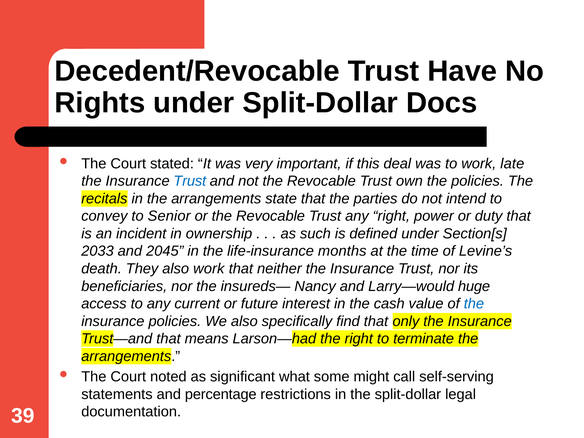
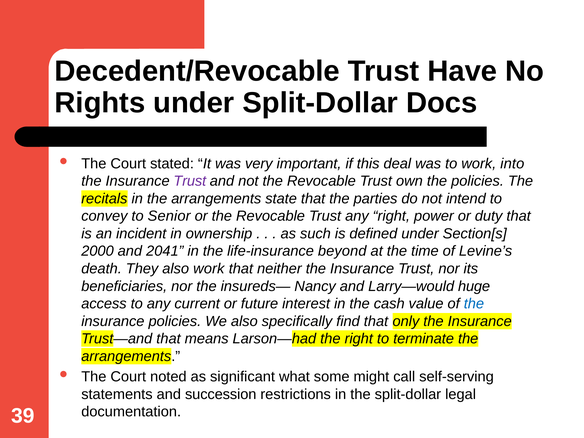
late: late -> into
Trust at (190, 181) colour: blue -> purple
2033: 2033 -> 2000
2045: 2045 -> 2041
months: months -> beyond
percentage: percentage -> succession
